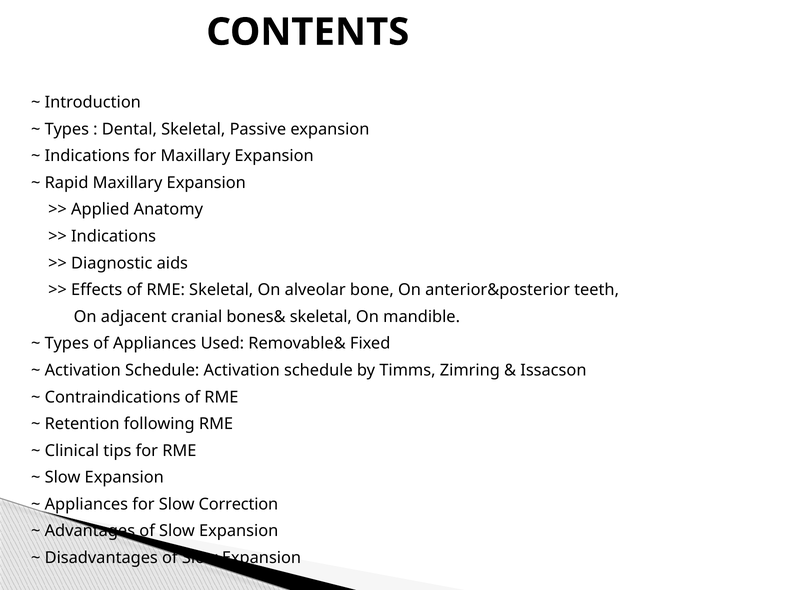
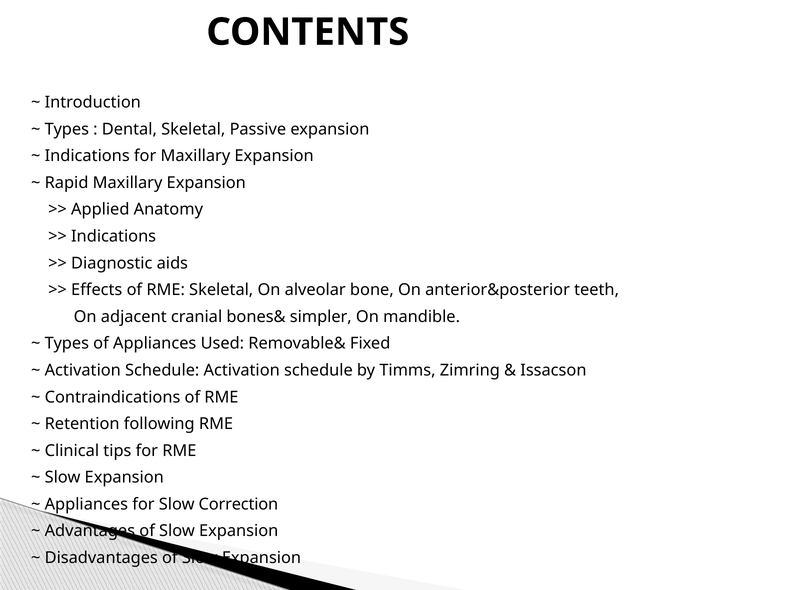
bones& skeletal: skeletal -> simpler
